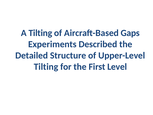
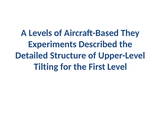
A Tilting: Tilting -> Levels
Gaps: Gaps -> They
